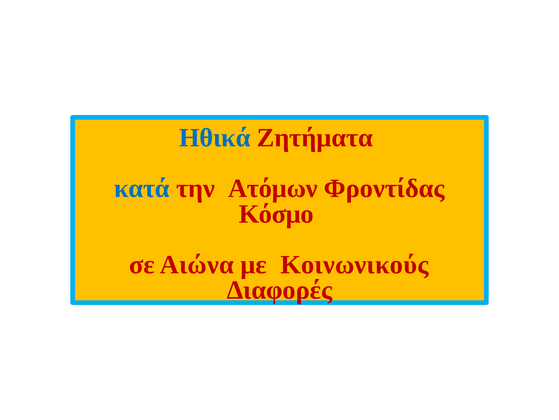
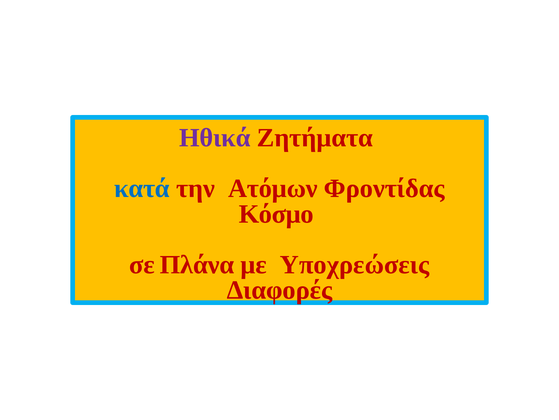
Ηθικά colour: blue -> purple
Αιώνα: Αιώνα -> Πλάνα
Κοινωνικούς: Κοινωνικούς -> Υποχρεώσεις
